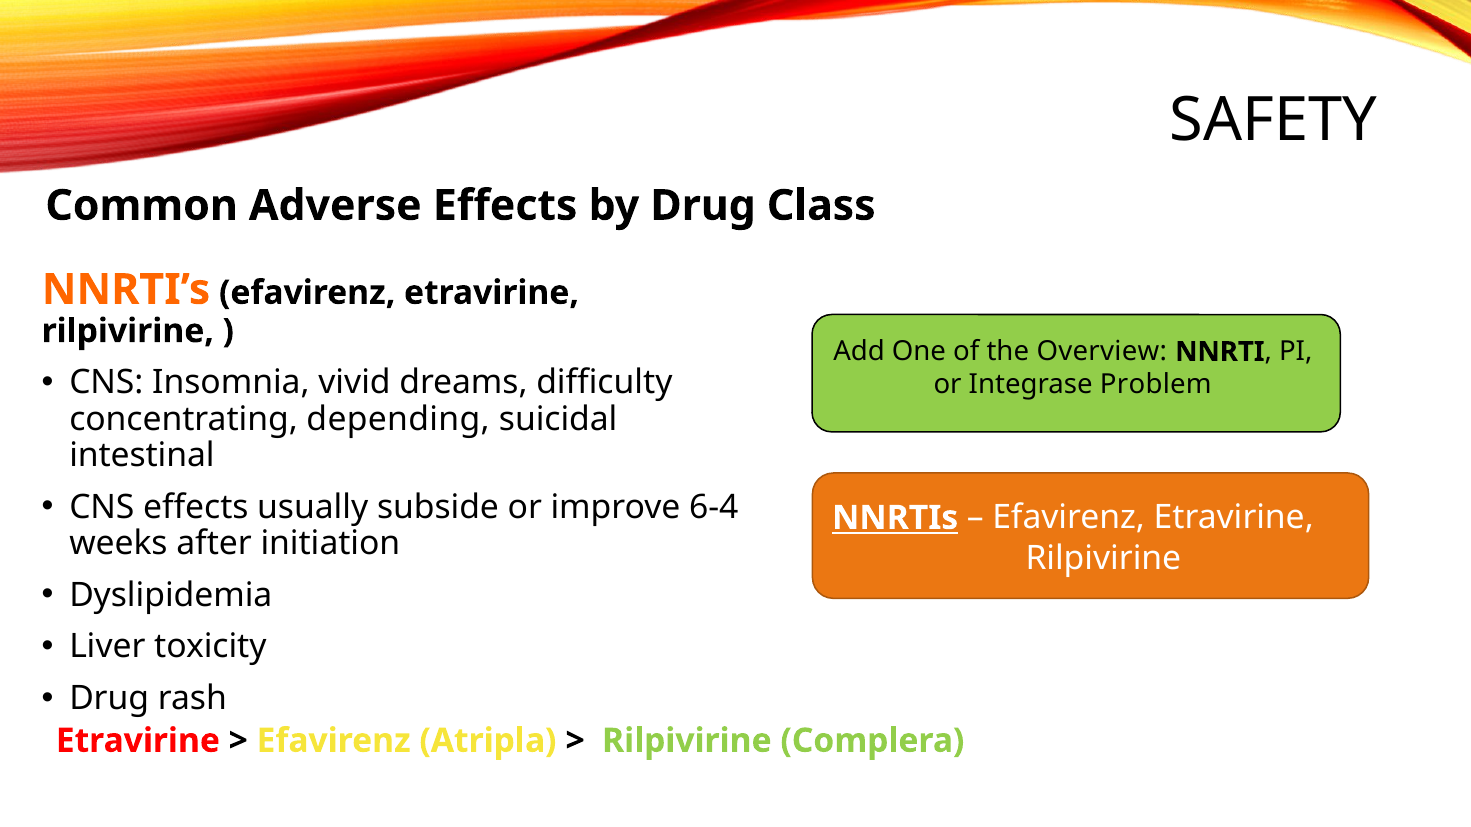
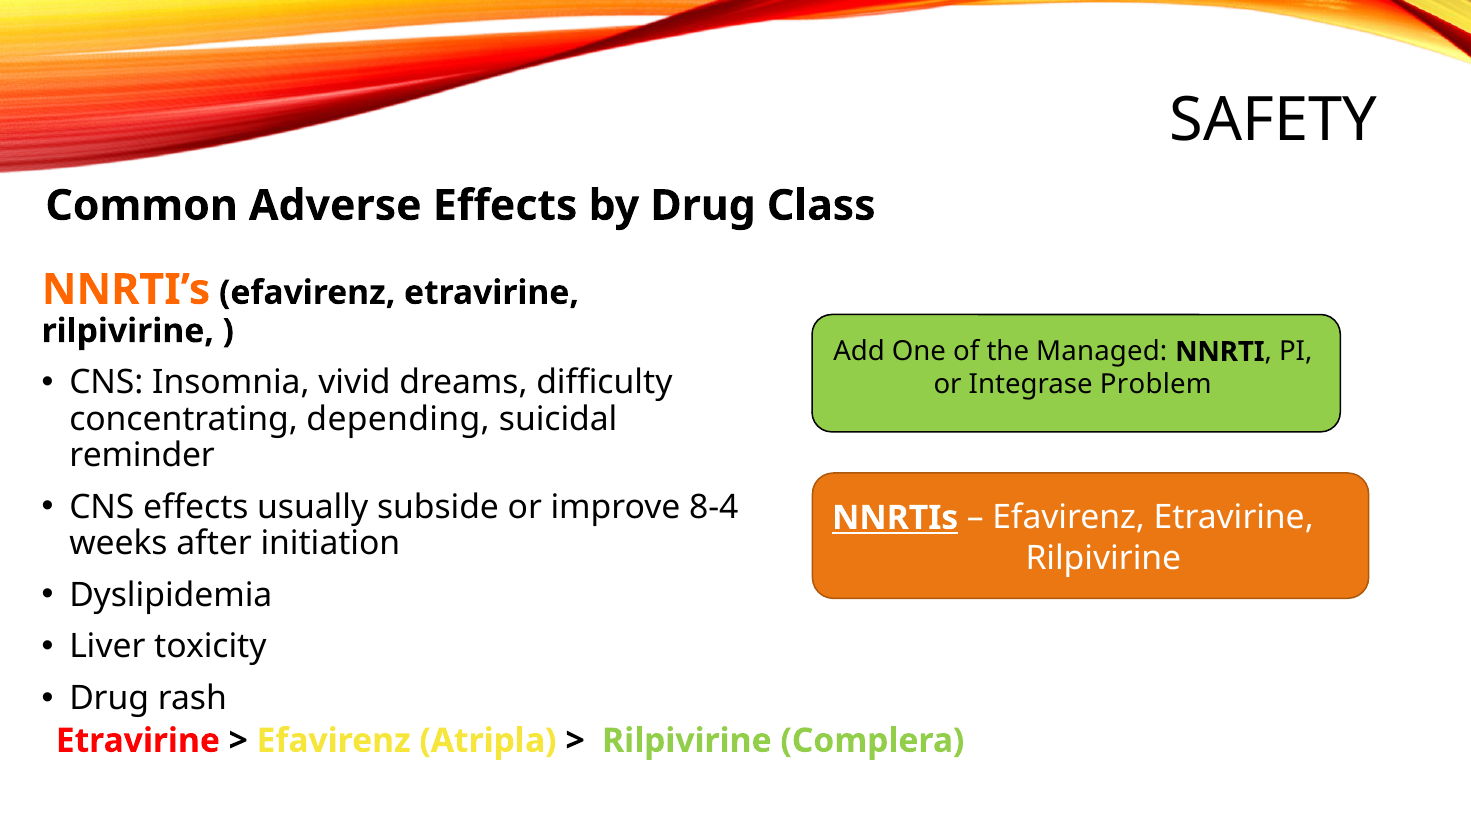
Overview: Overview -> Managed
intestinal: intestinal -> reminder
6-4: 6-4 -> 8-4
